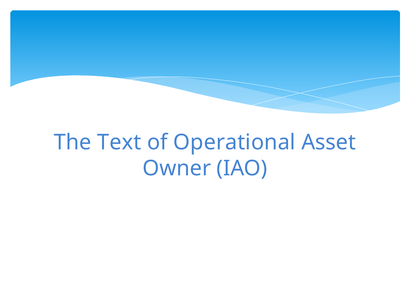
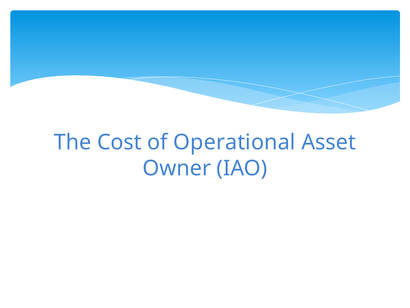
Text: Text -> Cost
